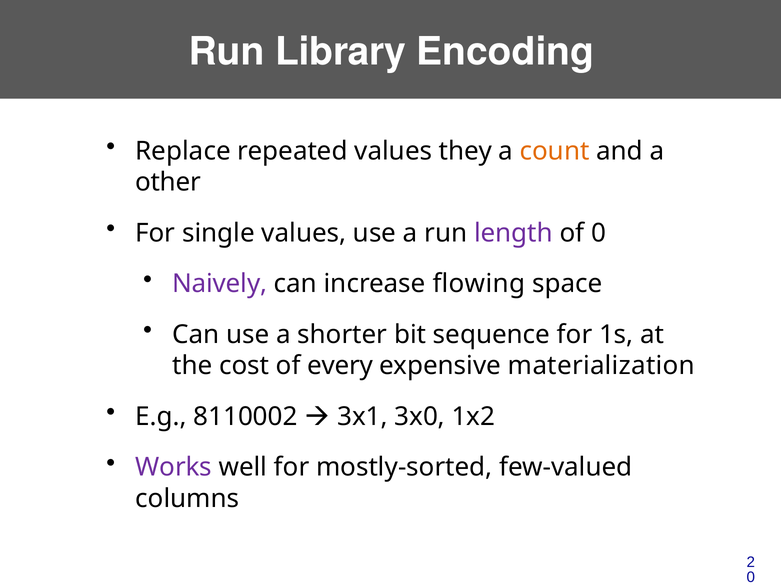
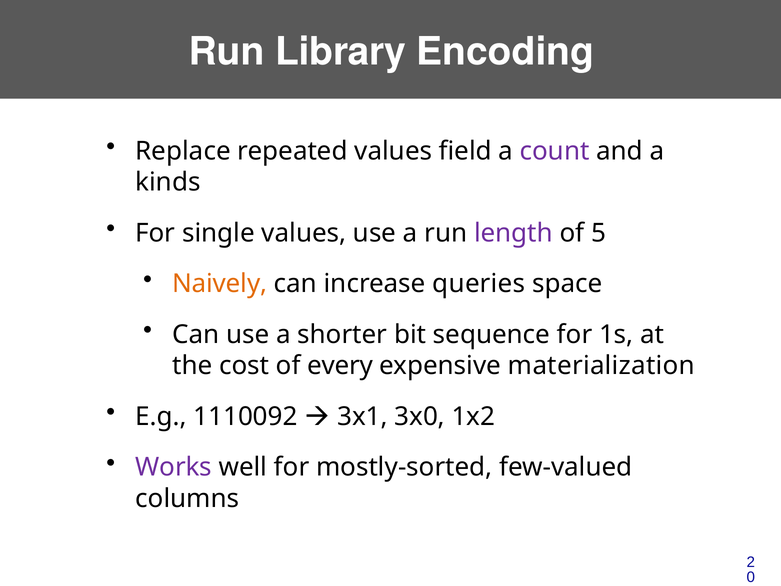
they: they -> field
count colour: orange -> purple
other: other -> kinds
of 0: 0 -> 5
Naively colour: purple -> orange
flowing: flowing -> queries
8110002: 8110002 -> 1110092
